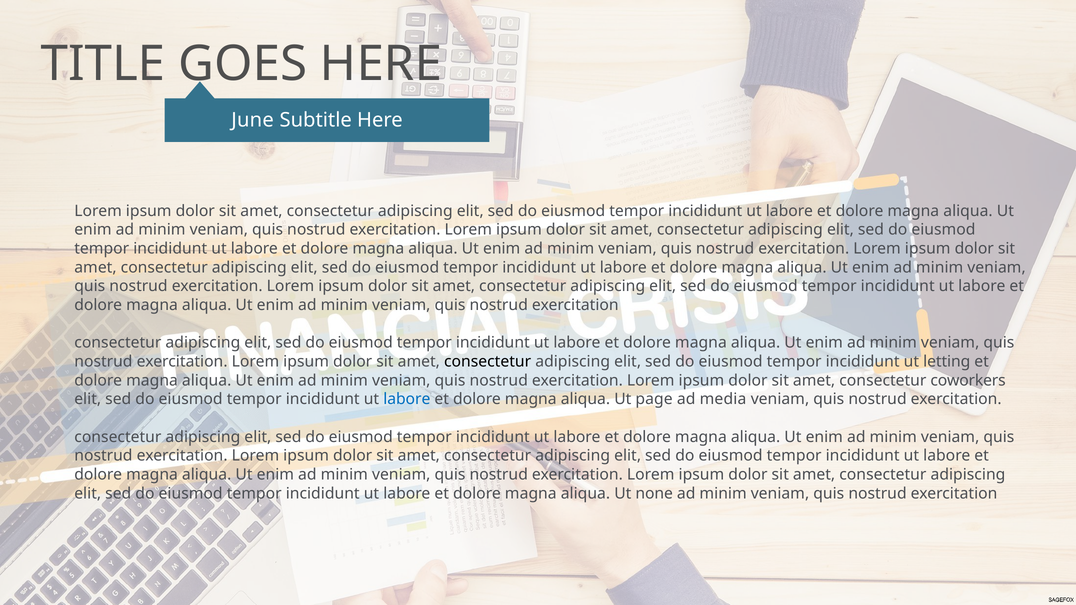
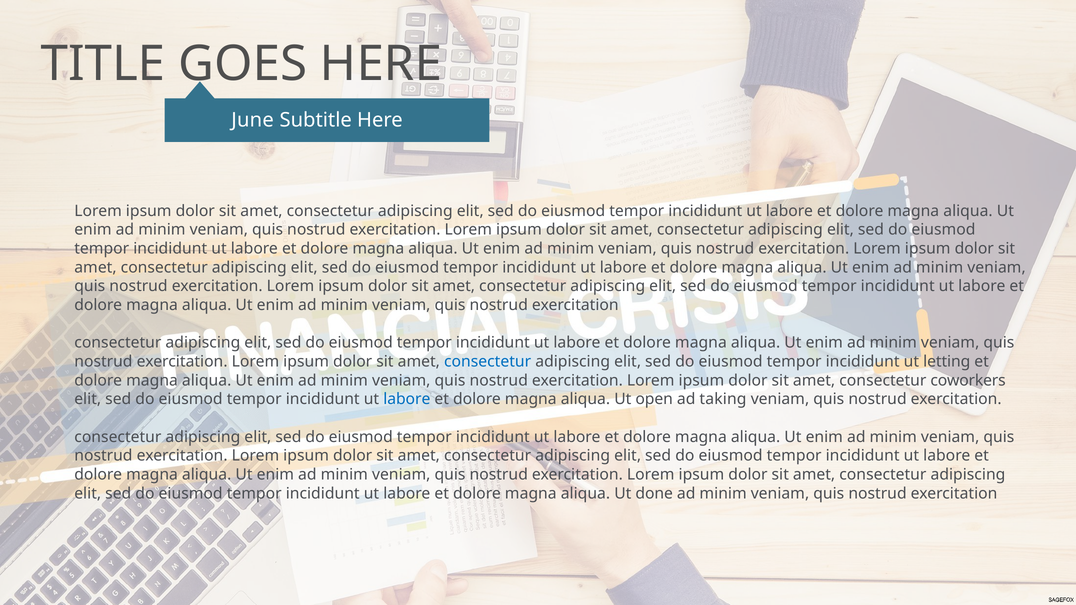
consectetur at (488, 362) colour: black -> blue
page: page -> open
media: media -> taking
none: none -> done
